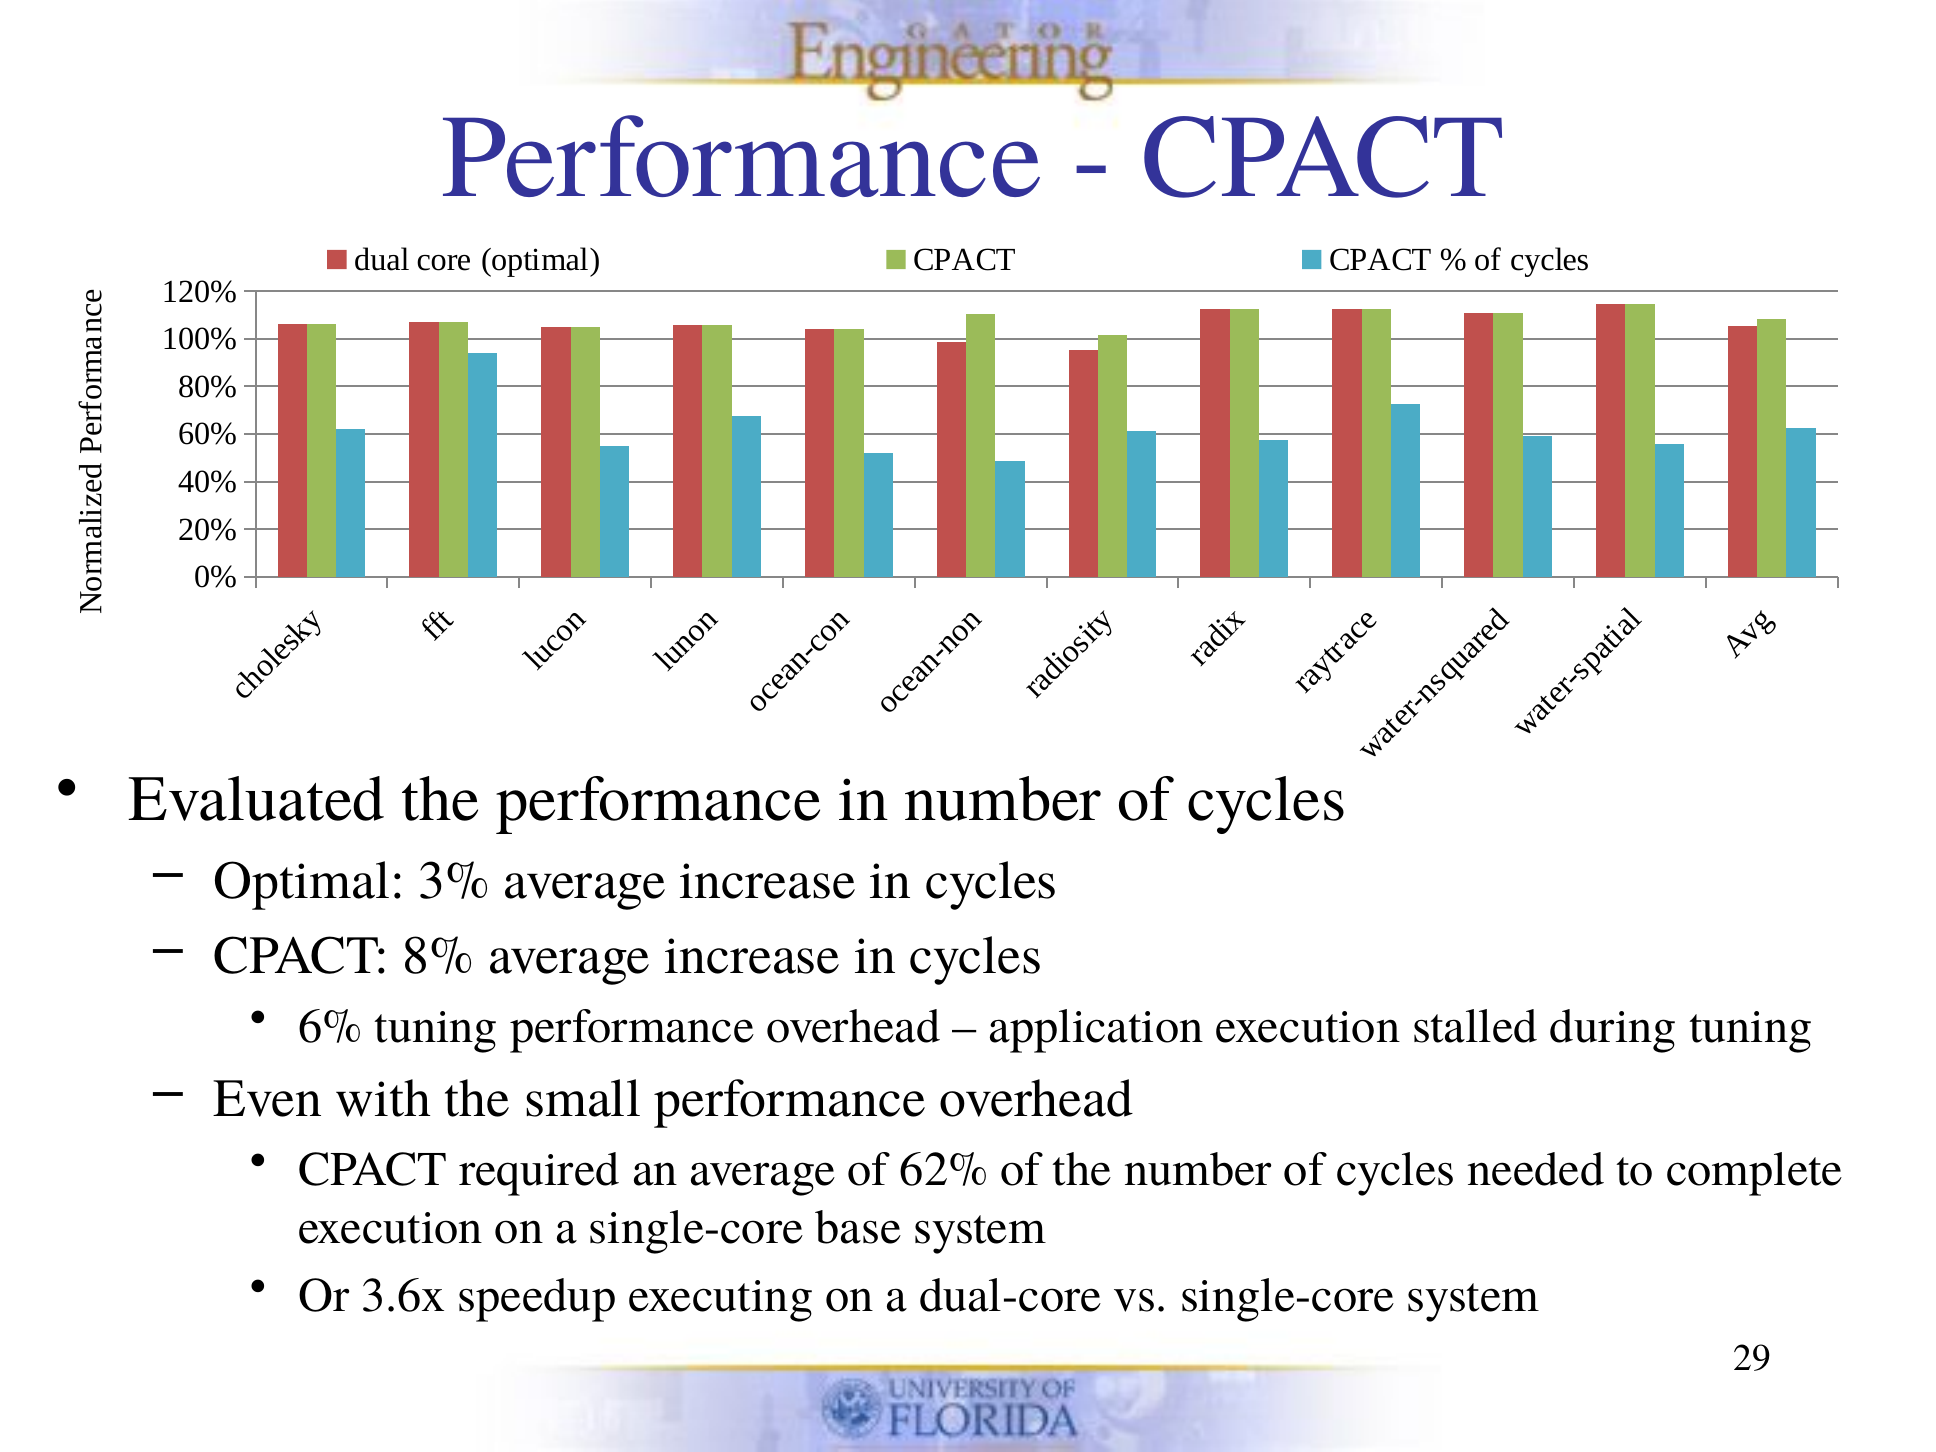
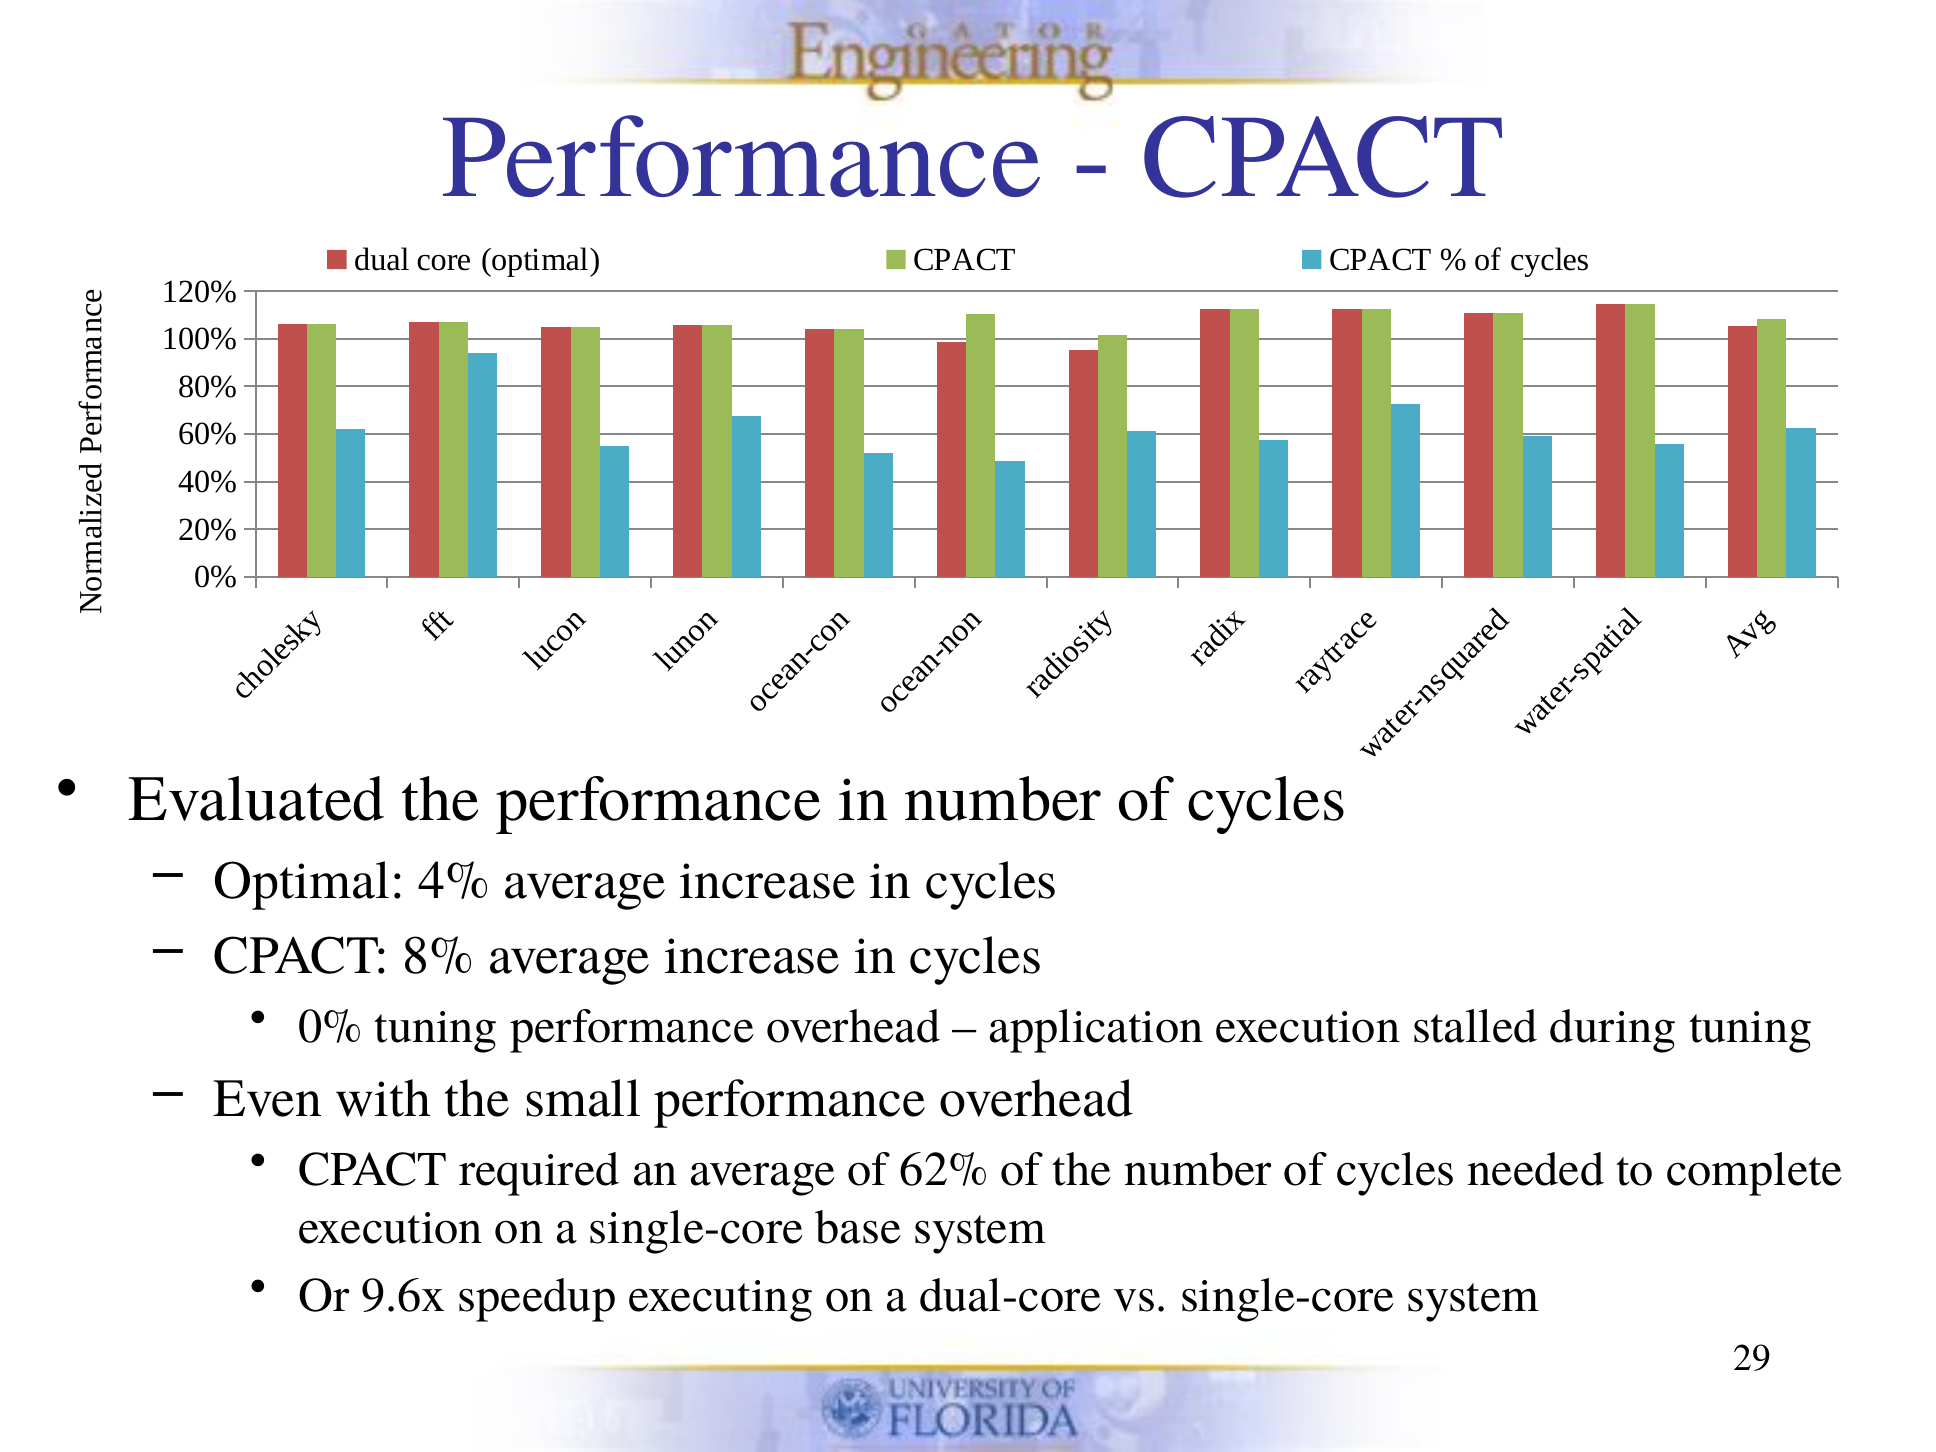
3%: 3% -> 4%
6% at (331, 1027): 6% -> 0%
3.6x: 3.6x -> 9.6x
